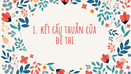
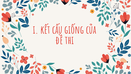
thuẫn: thuẫn -> giống
